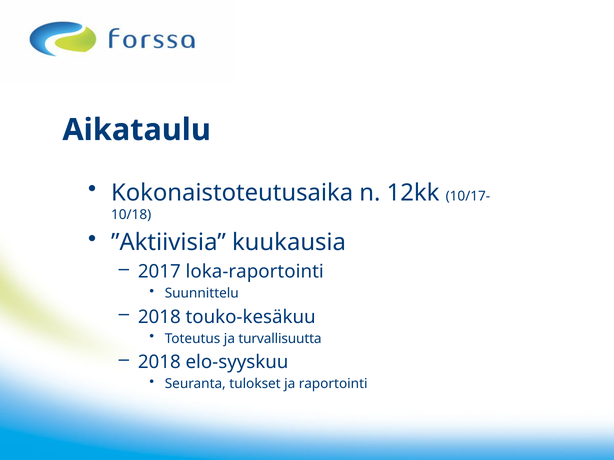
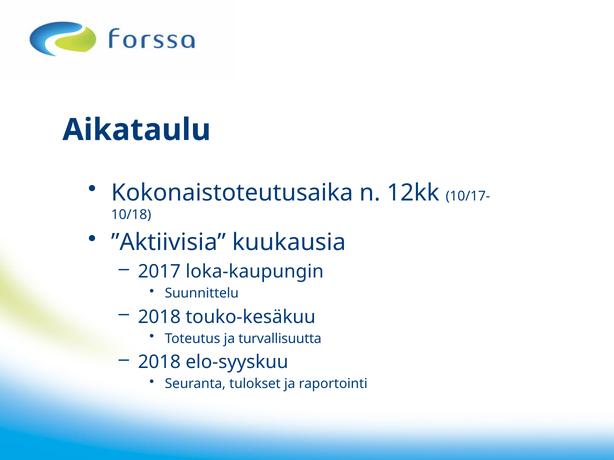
loka-raportointi: loka-raportointi -> loka-kaupungin
